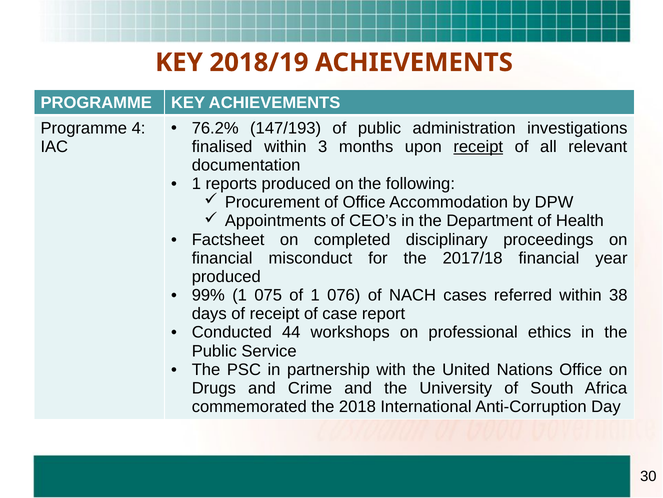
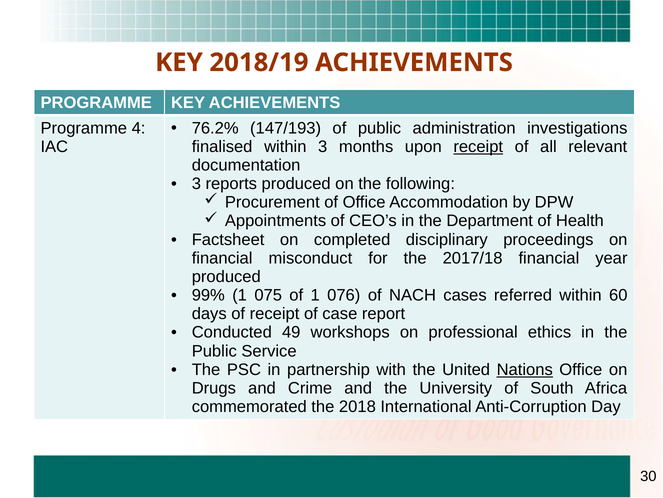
1 at (196, 184): 1 -> 3
38: 38 -> 60
44: 44 -> 49
Nations underline: none -> present
